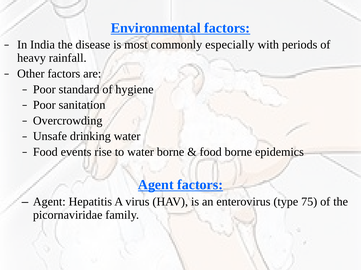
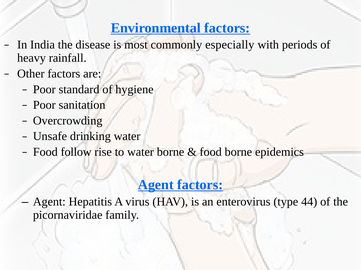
events: events -> follow
75: 75 -> 44
